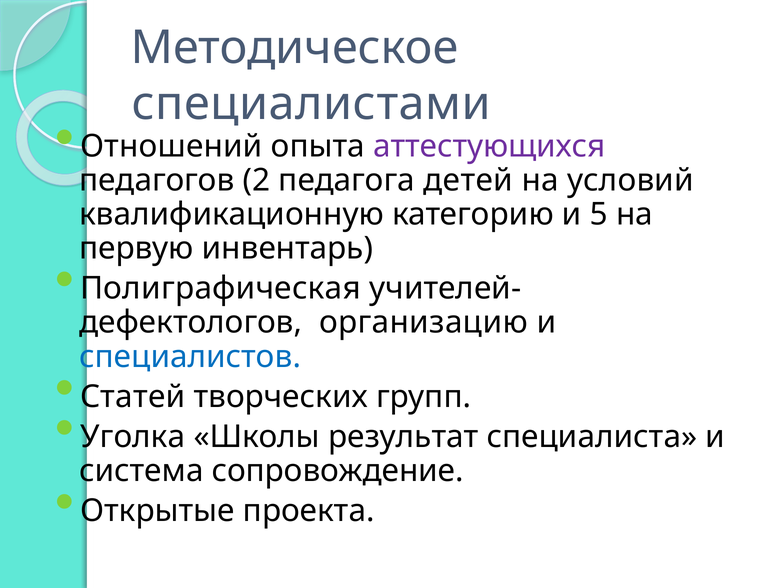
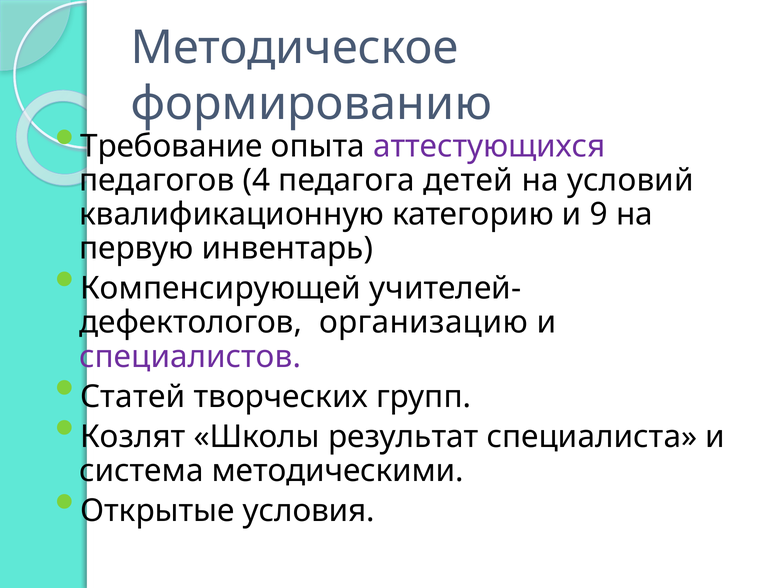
специалистами: специалистами -> формированию
Отношений: Отношений -> Требование
2: 2 -> 4
5: 5 -> 9
Полиграфическая: Полиграфическая -> Компенсирующей
специалистов colour: blue -> purple
Уголка: Уголка -> Козлят
сопровождение: сопровождение -> методическими
проекта: проекта -> условия
